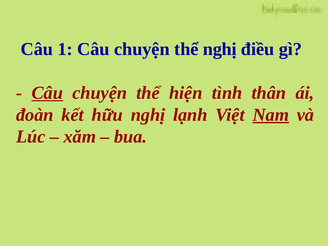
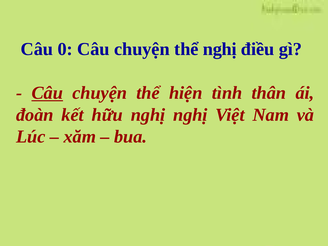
1: 1 -> 0
nghị lạnh: lạnh -> nghị
Nam underline: present -> none
